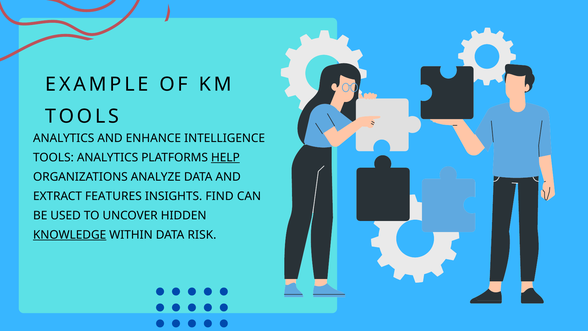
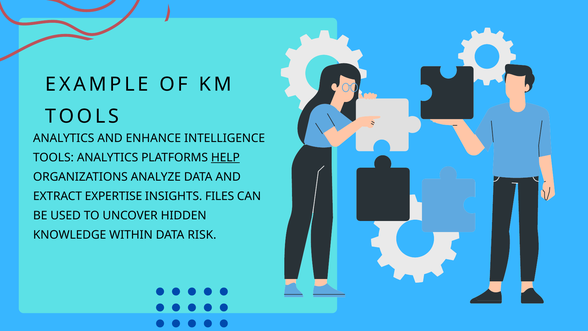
FEATURES: FEATURES -> EXPERTISE
FIND: FIND -> FILES
KNOWLEDGE underline: present -> none
